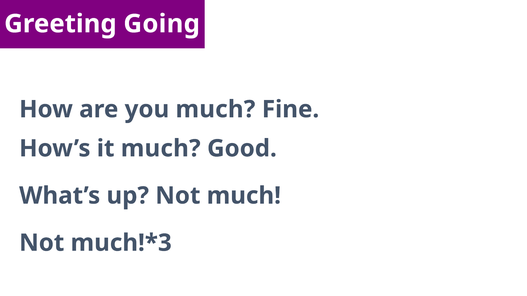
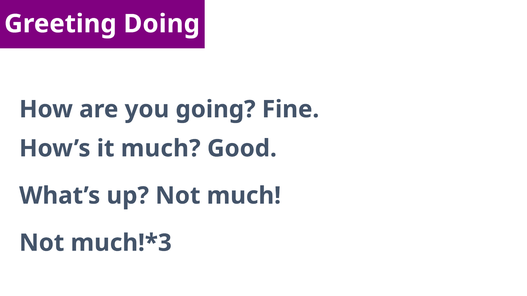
Going: Going -> Doing
you much: much -> going
